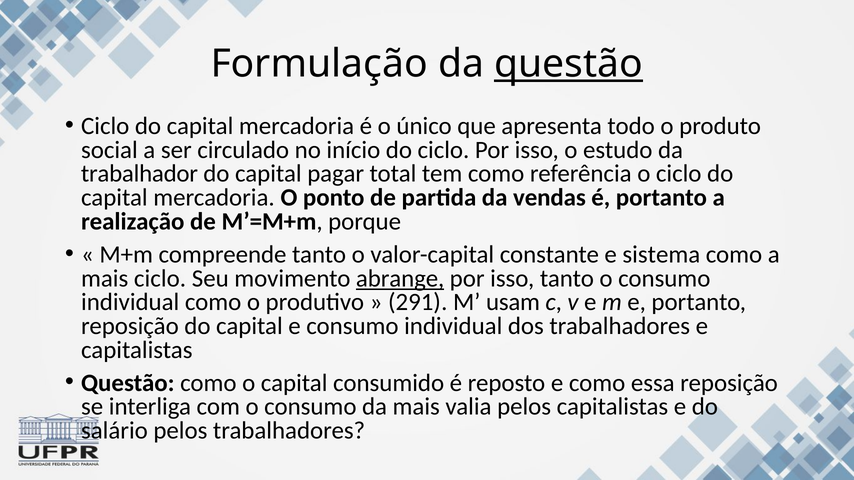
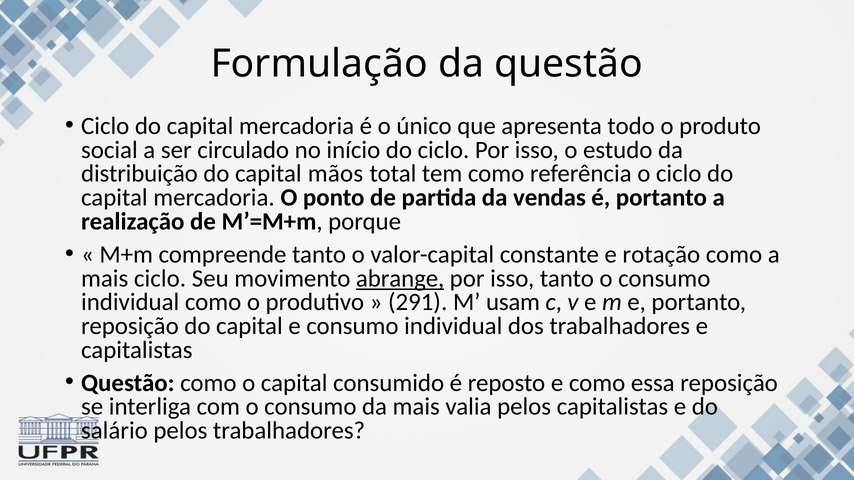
questão at (569, 64) underline: present -> none
trabalhador: trabalhador -> distribuição
pagar: pagar -> mãos
sistema: sistema -> rotação
